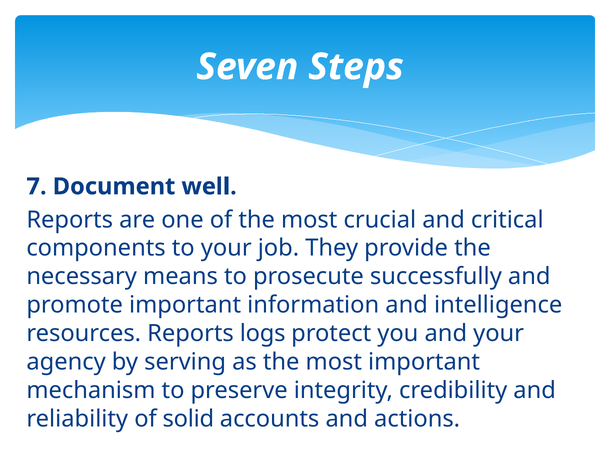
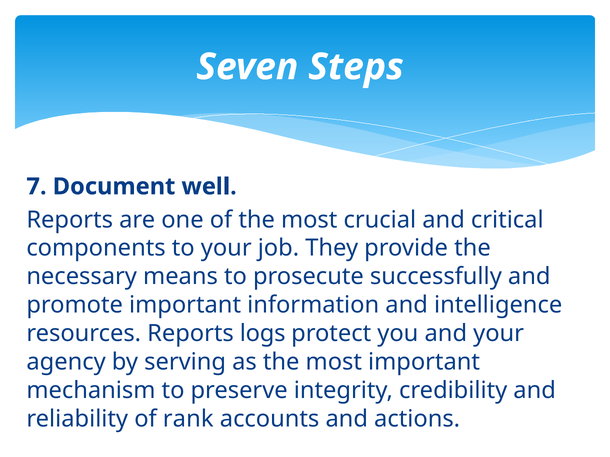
solid: solid -> rank
